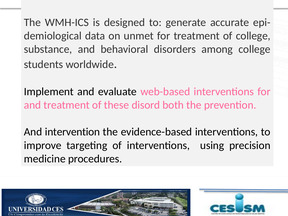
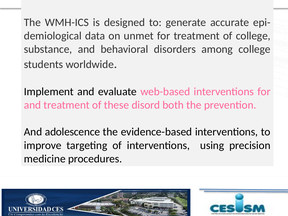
intervention: intervention -> adolescence
